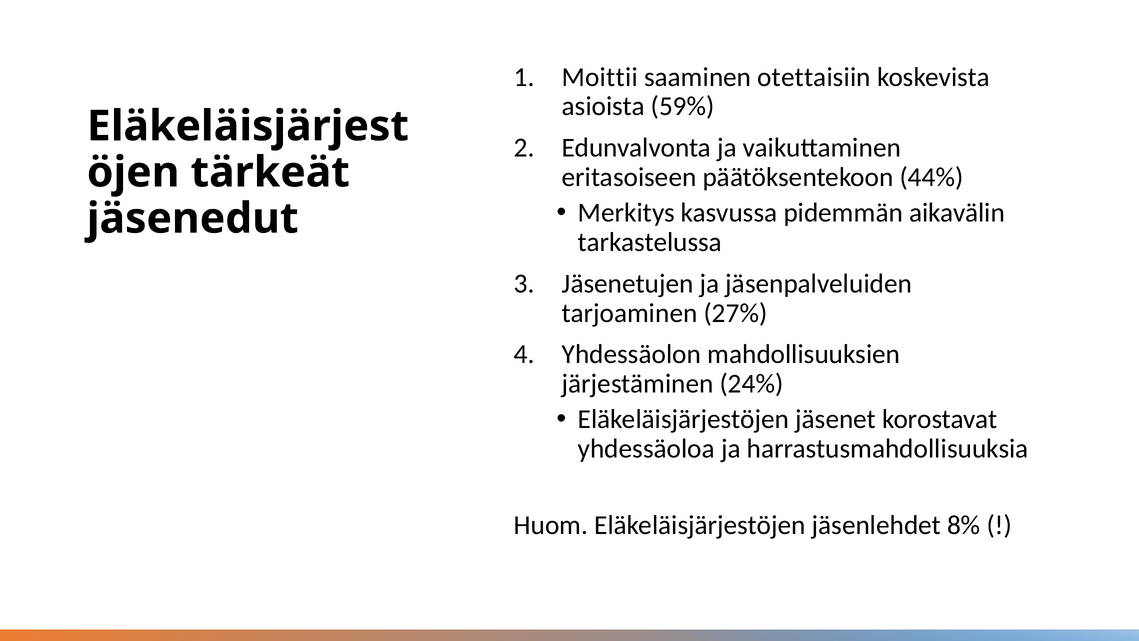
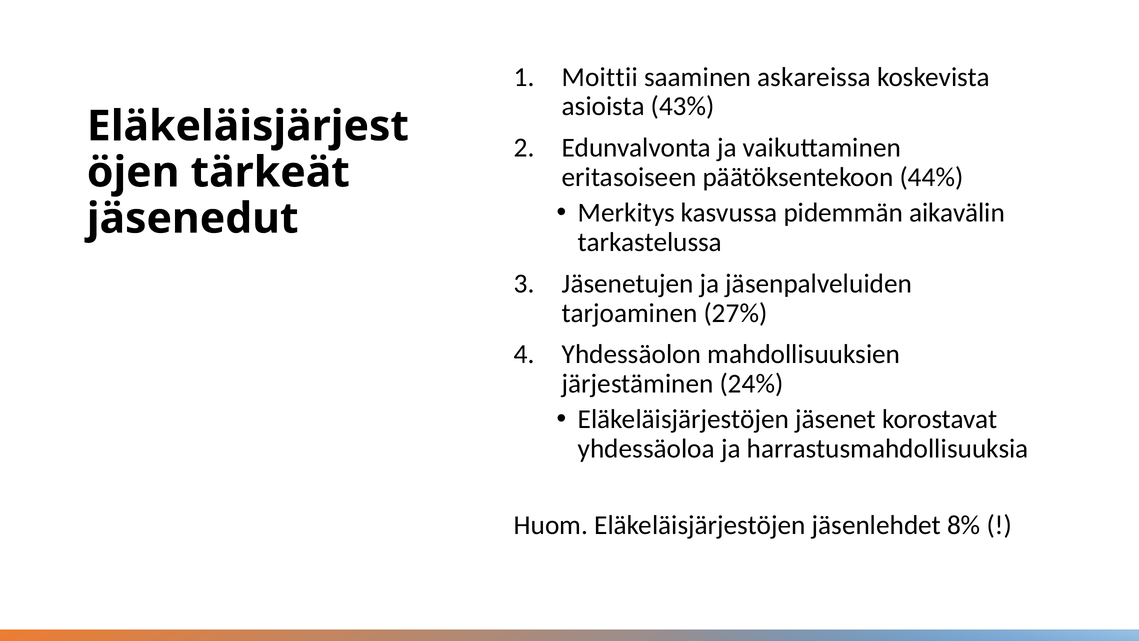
otettaisiin: otettaisiin -> askareissa
59%: 59% -> 43%
